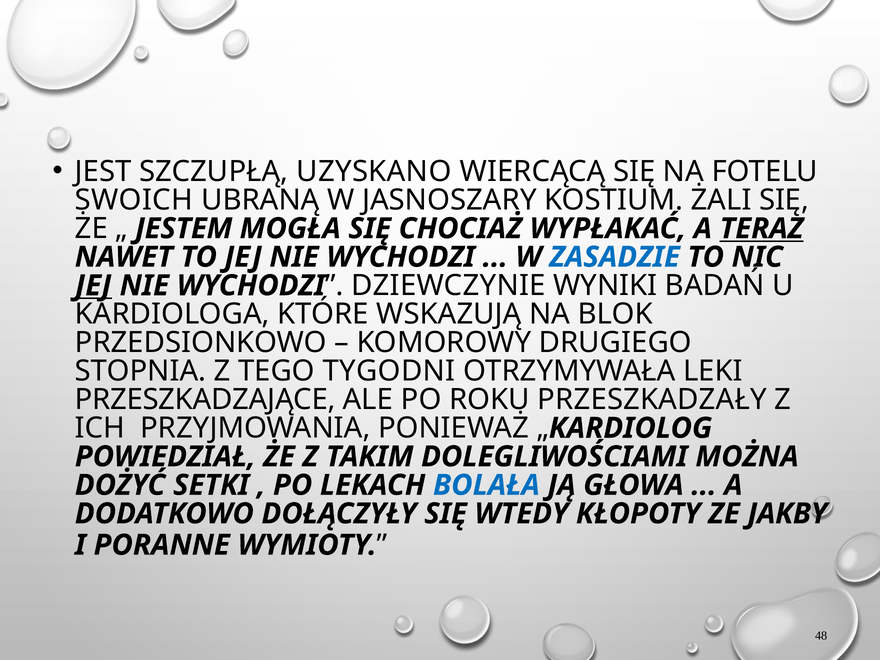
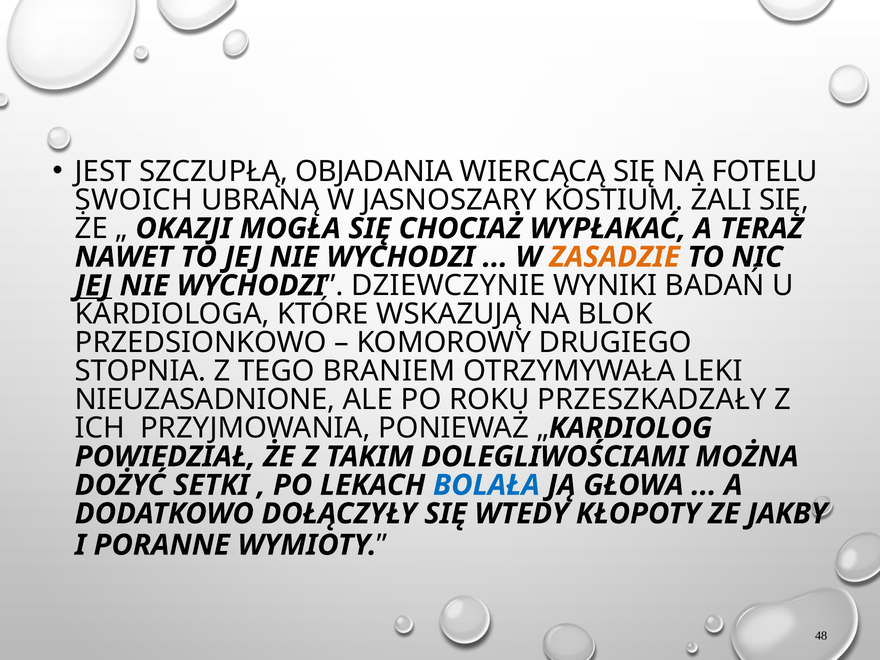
UZYSKANO: UZYSKANO -> OBJADANIA
JESTEM: JESTEM -> OKAZJI
TERAZ underline: present -> none
ZASADZIE colour: blue -> orange
TYGODNI: TYGODNI -> BRANIEM
PRZESZKADZAJĄCE: PRZESZKADZAJĄCE -> NIEUZASADNIONE
